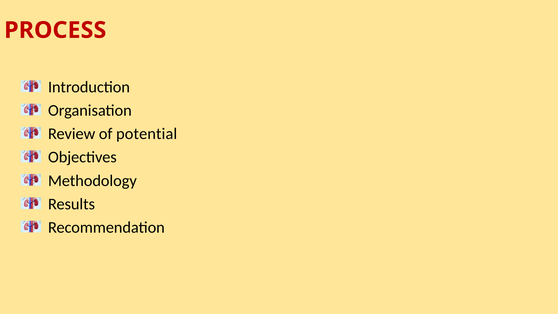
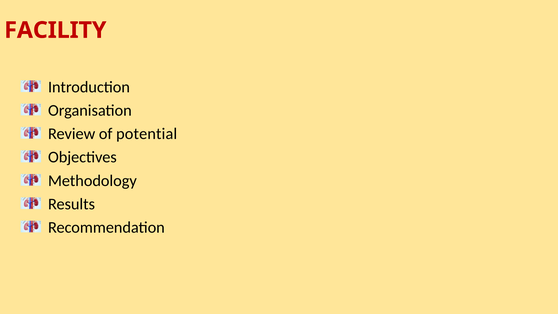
PROCESS: PROCESS -> FACILITY
